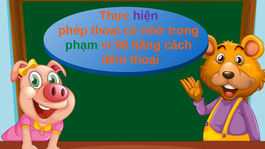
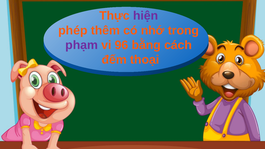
phép thoại: thoại -> thêm
phạm colour: green -> purple
98: 98 -> 96
